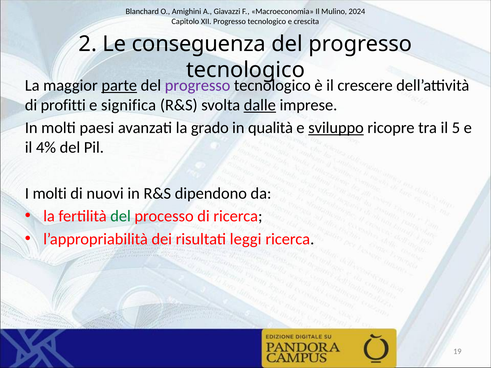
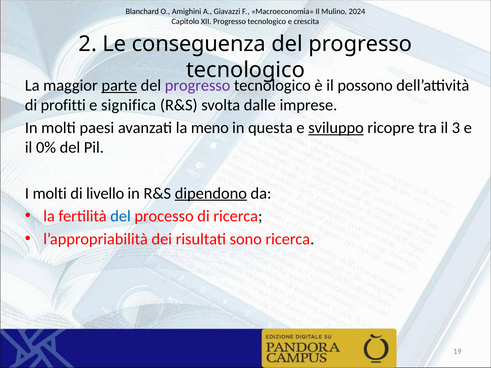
crescere: crescere -> possono
dalle underline: present -> none
grado: grado -> meno
qualità: qualità -> questa
5: 5 -> 3
4%: 4% -> 0%
nuovi: nuovi -> livello
dipendono underline: none -> present
del at (121, 216) colour: green -> blue
leggi: leggi -> sono
